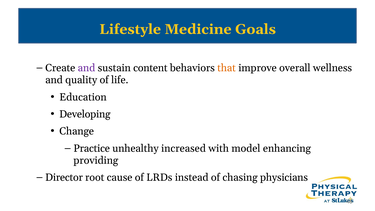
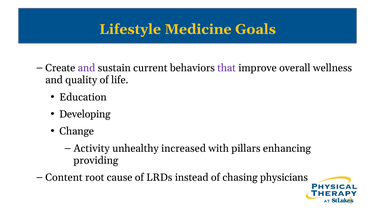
content: content -> current
that colour: orange -> purple
Practice: Practice -> Activity
model: model -> pillars
Director: Director -> Content
